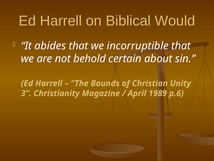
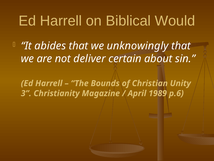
incorruptible: incorruptible -> unknowingly
behold: behold -> deliver
